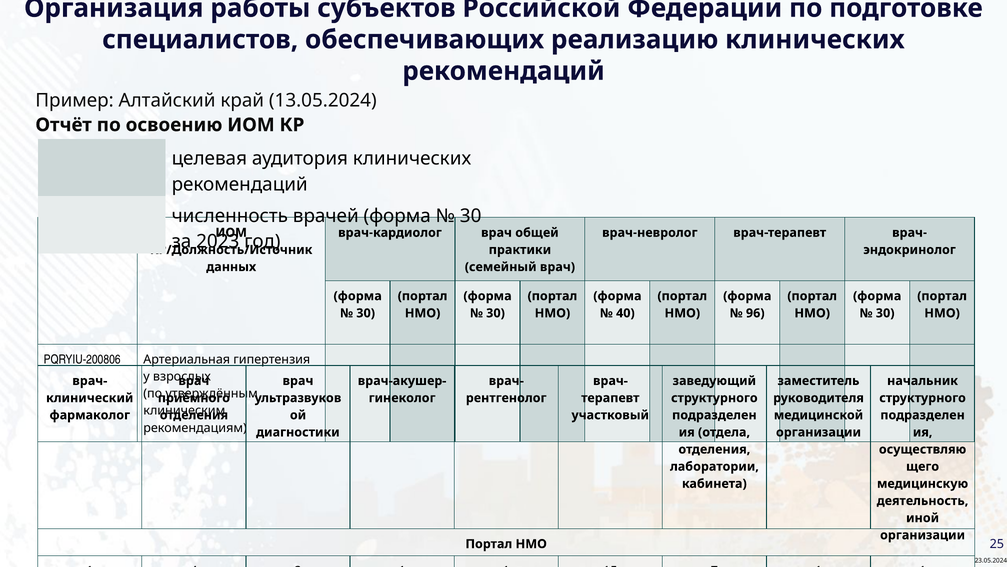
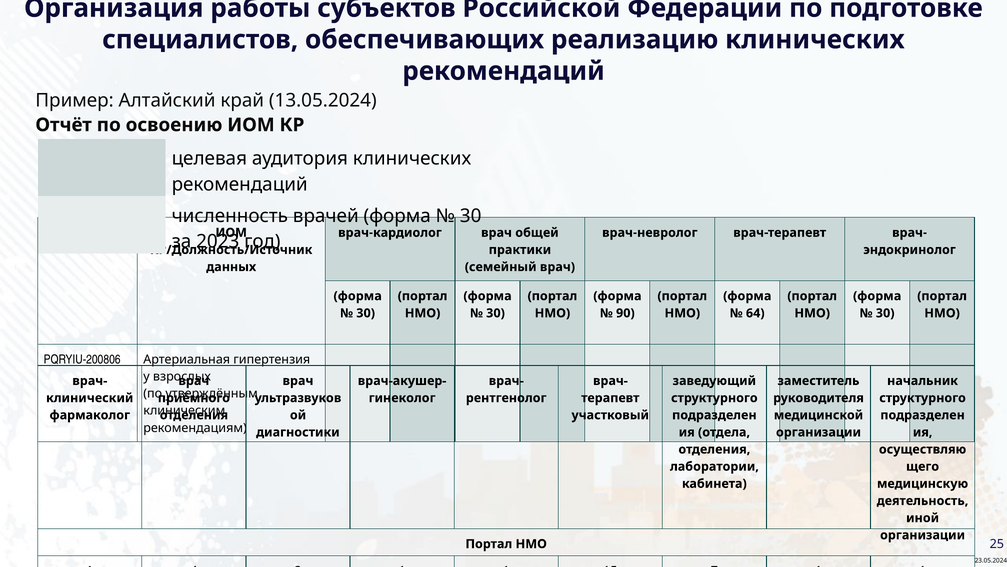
40: 40 -> 90
96: 96 -> 64
